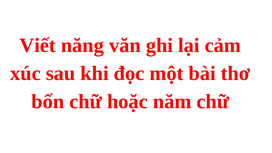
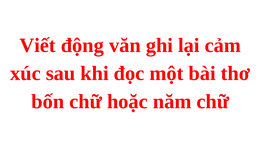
năng: năng -> động
